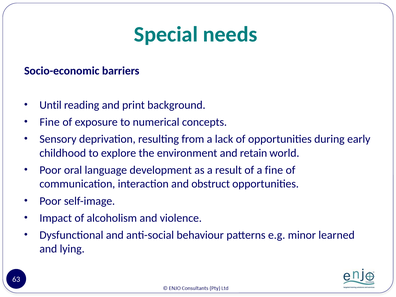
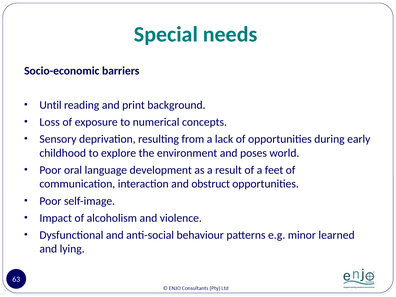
Fine at (50, 122): Fine -> Loss
retain: retain -> poses
a fine: fine -> feet
